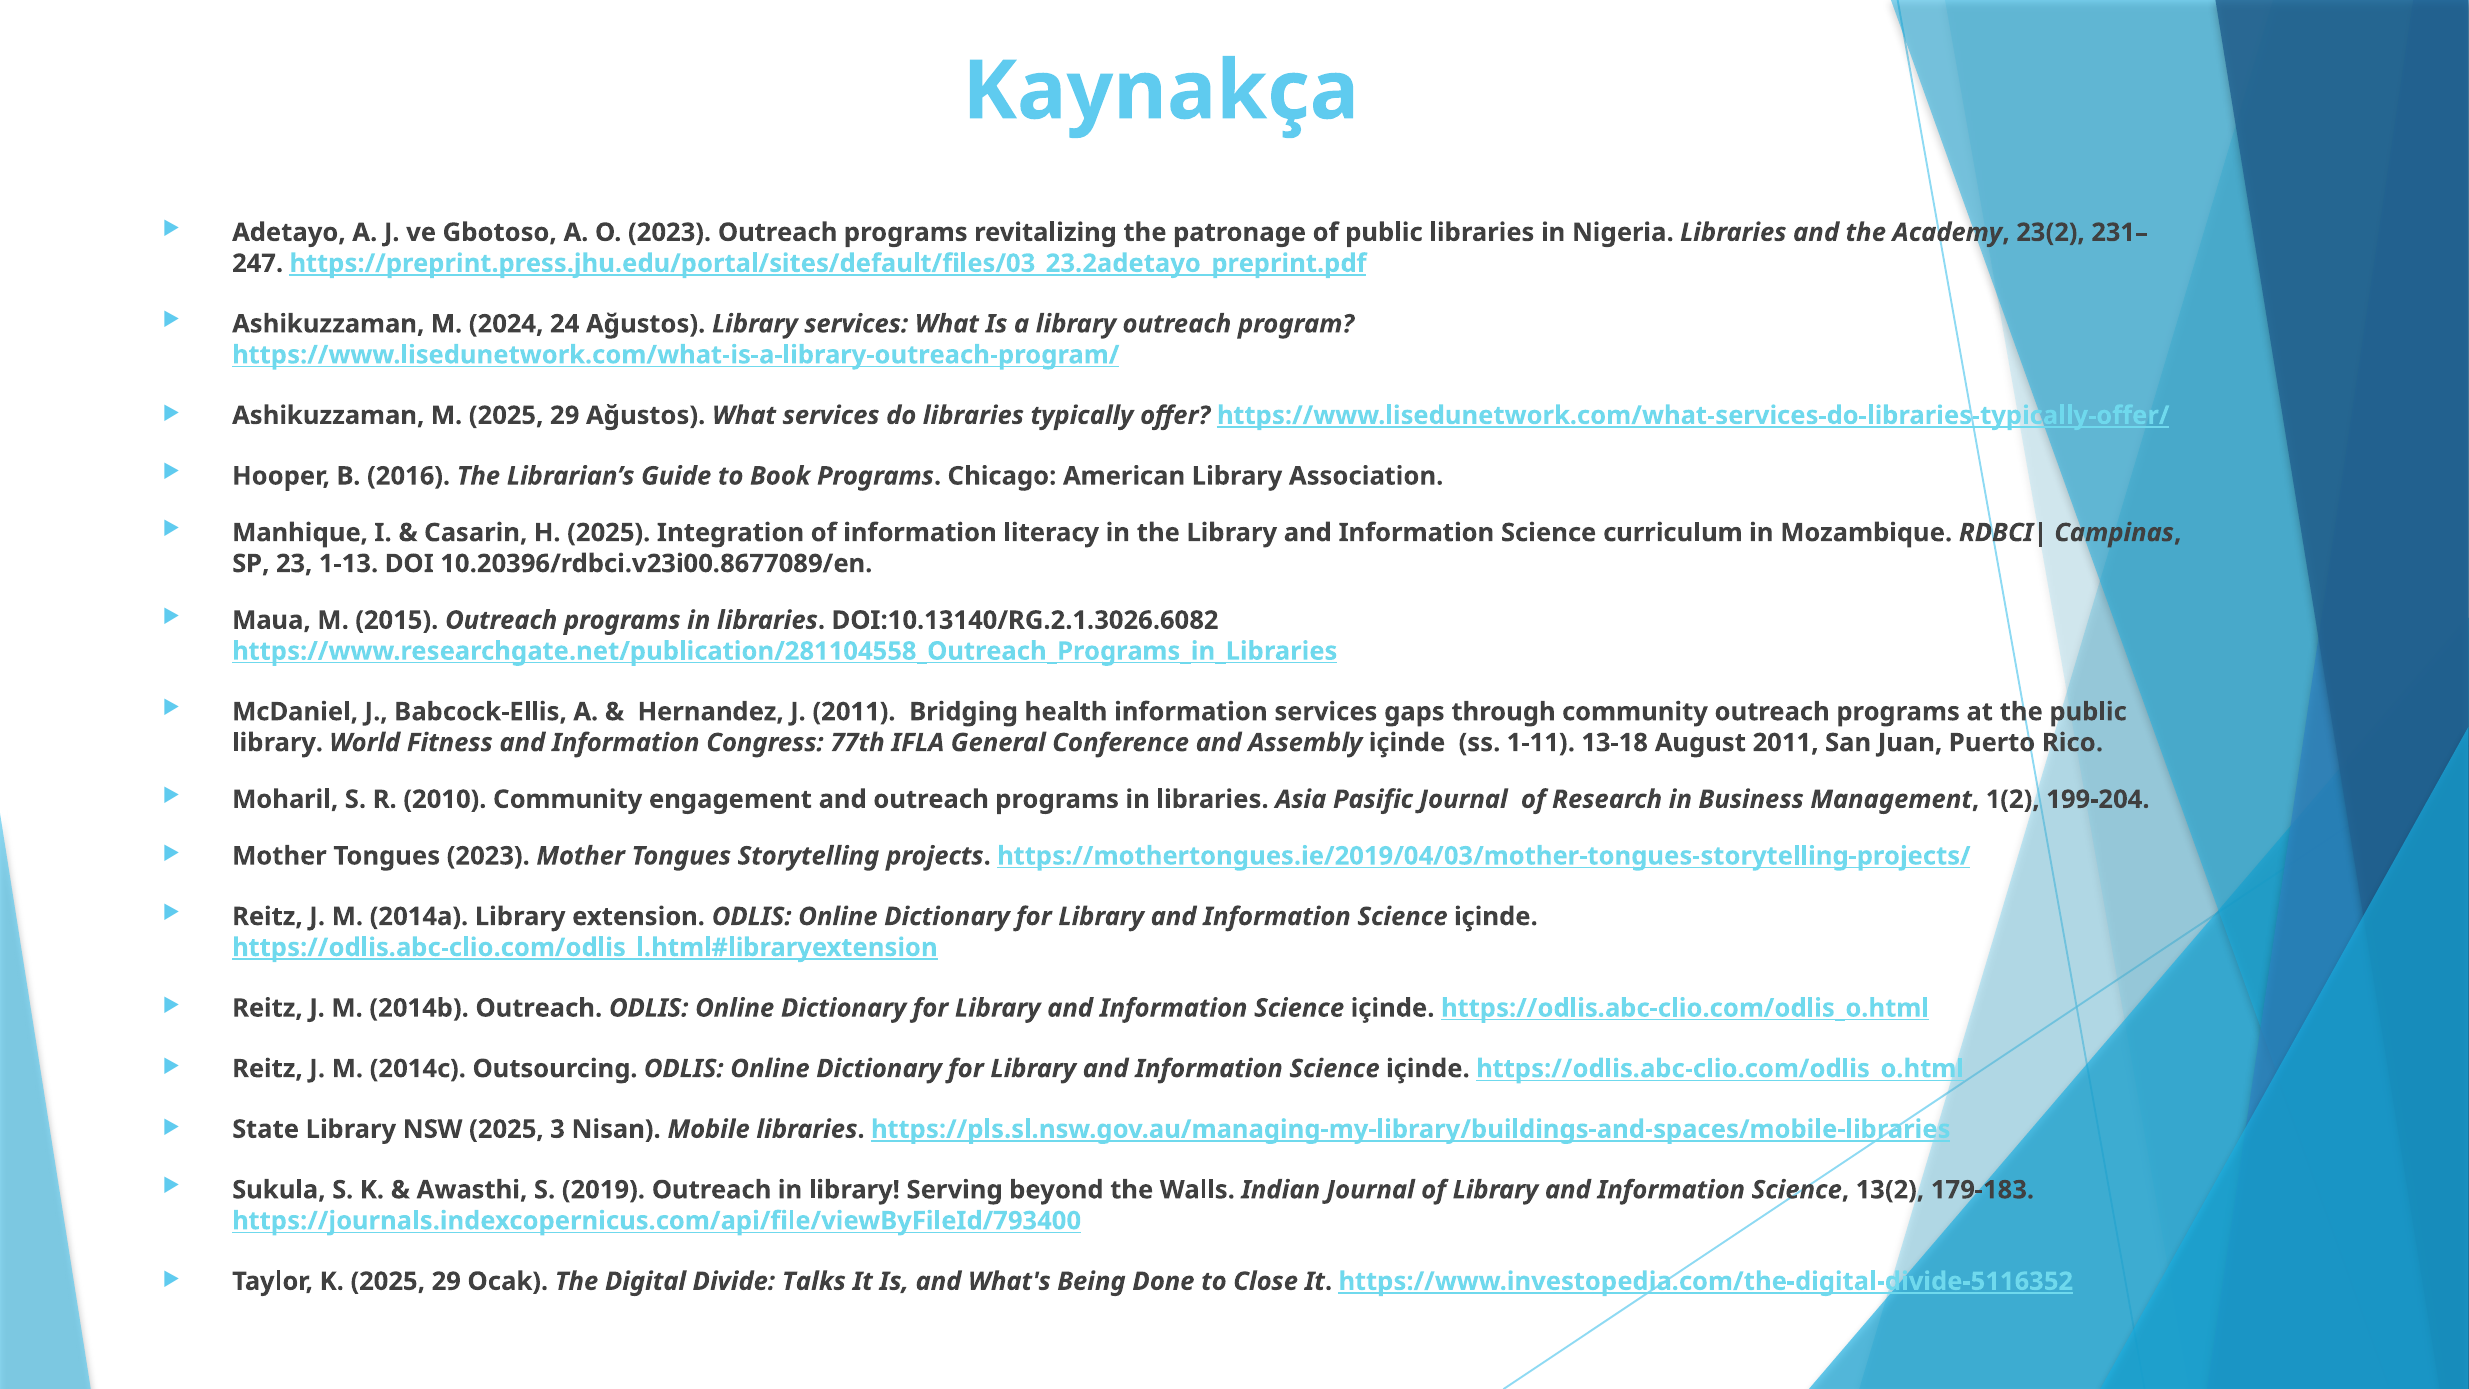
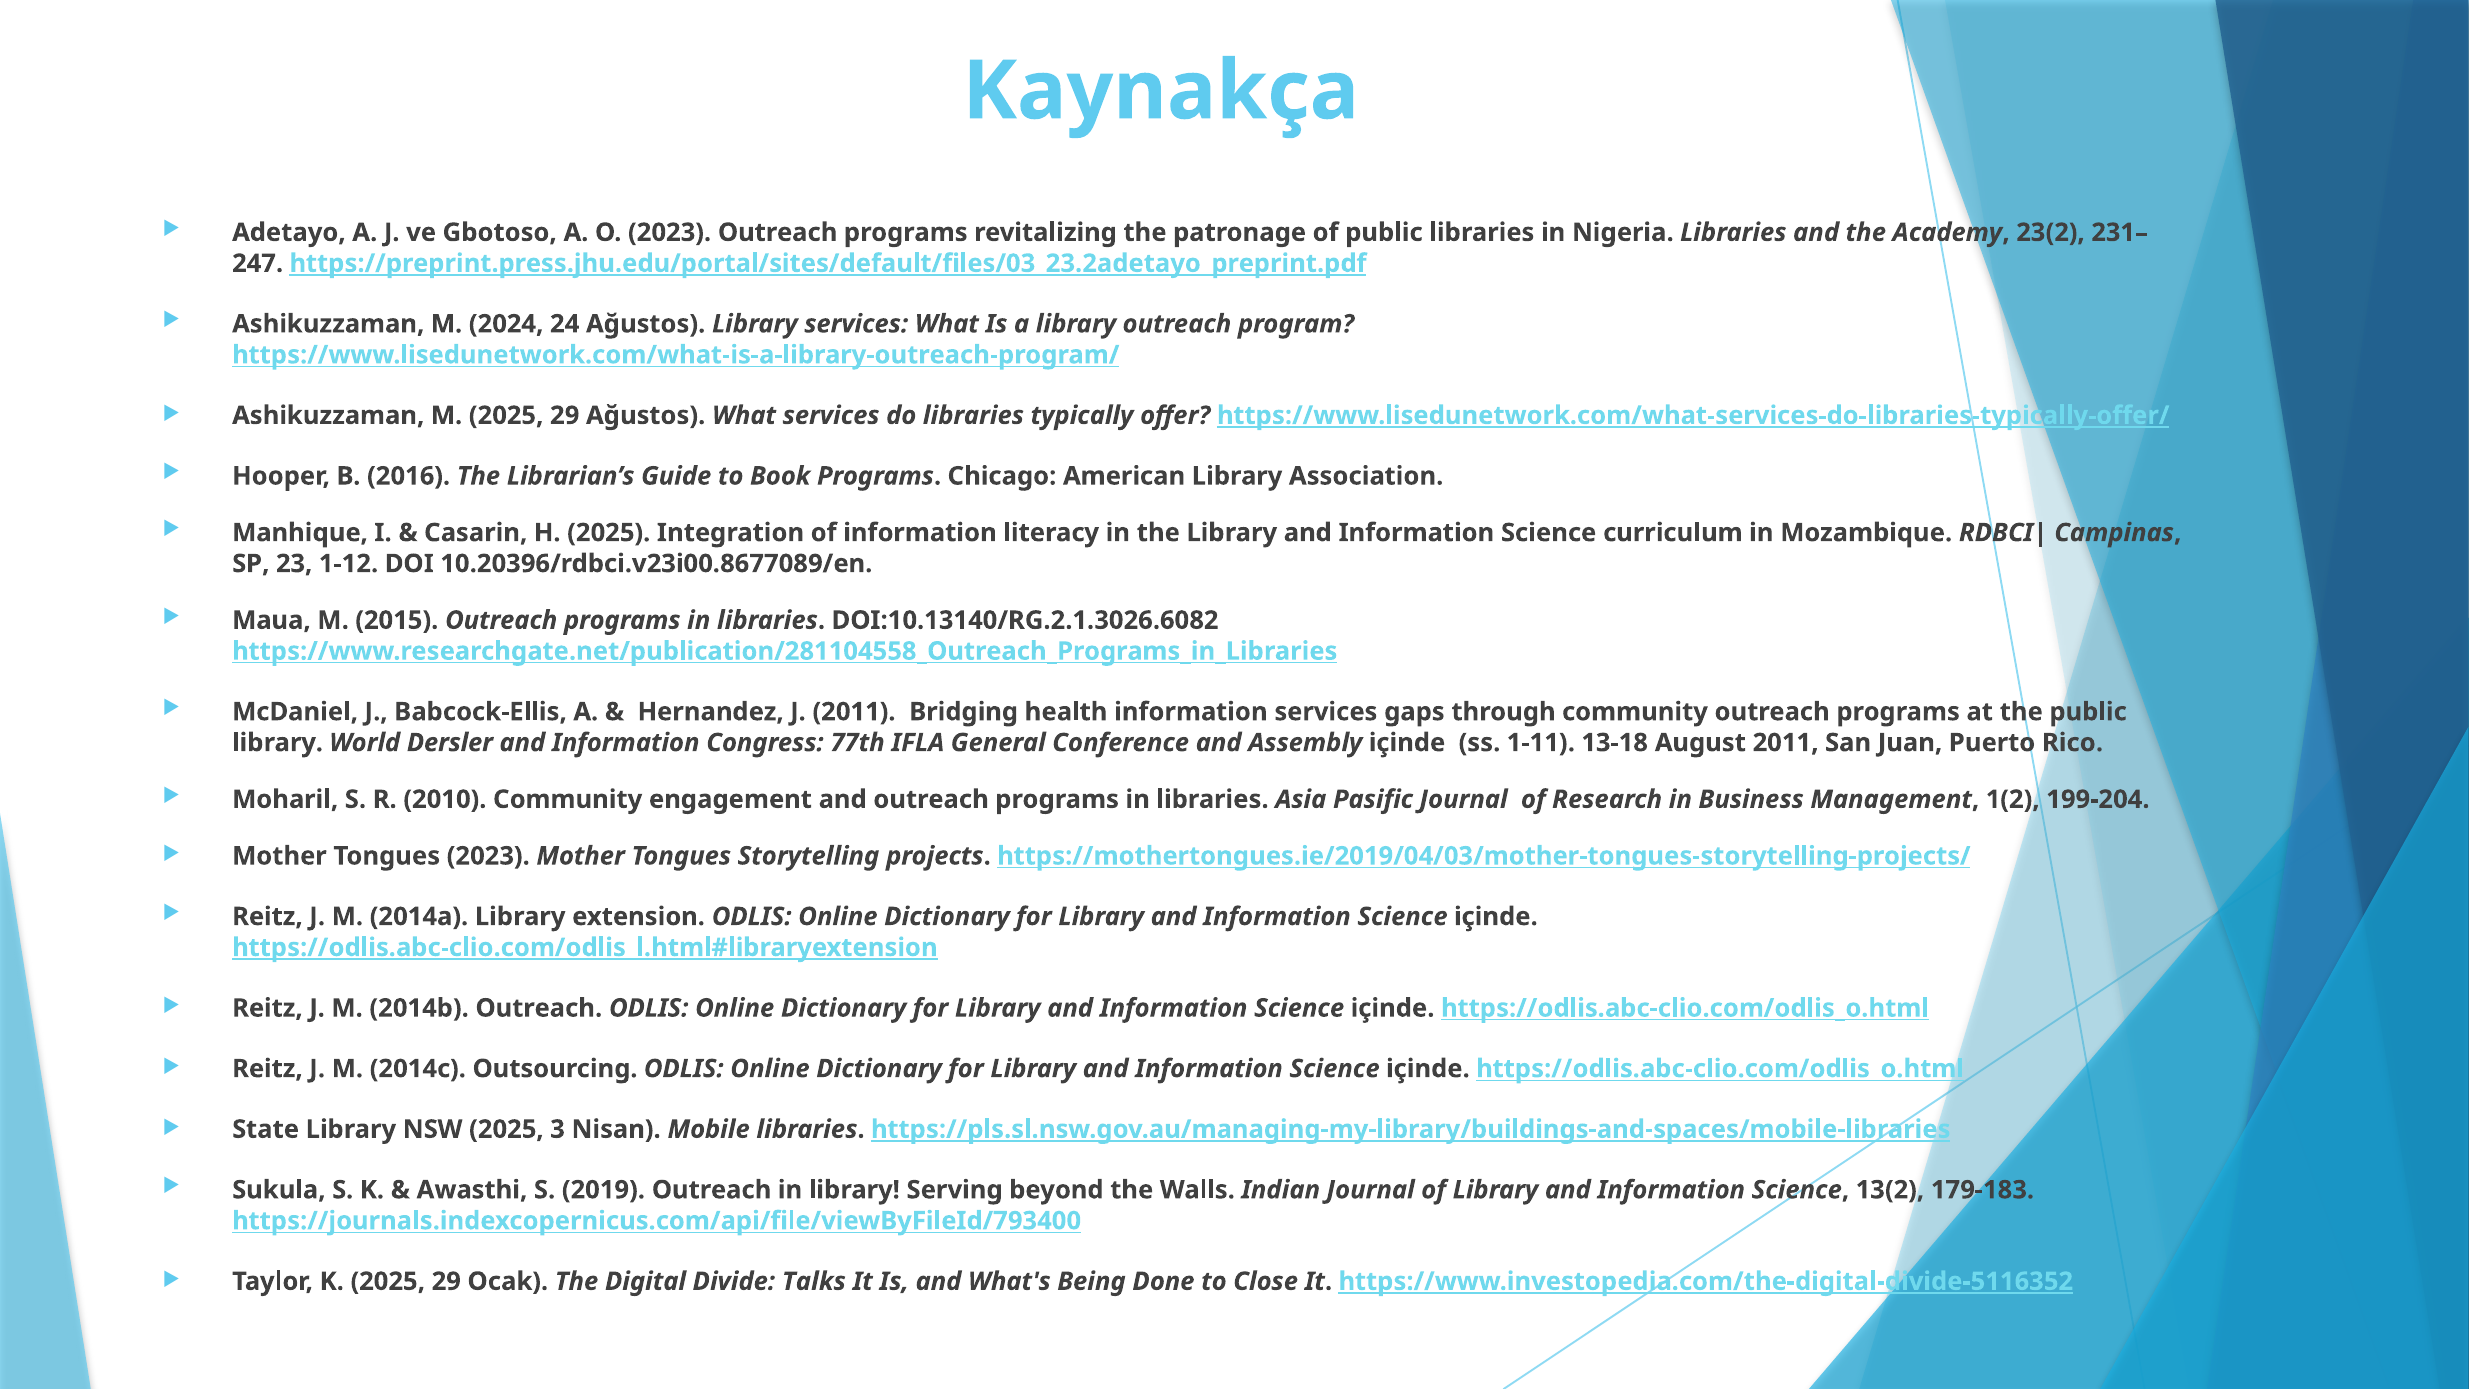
1-13: 1-13 -> 1-12
Fitness: Fitness -> Dersler
